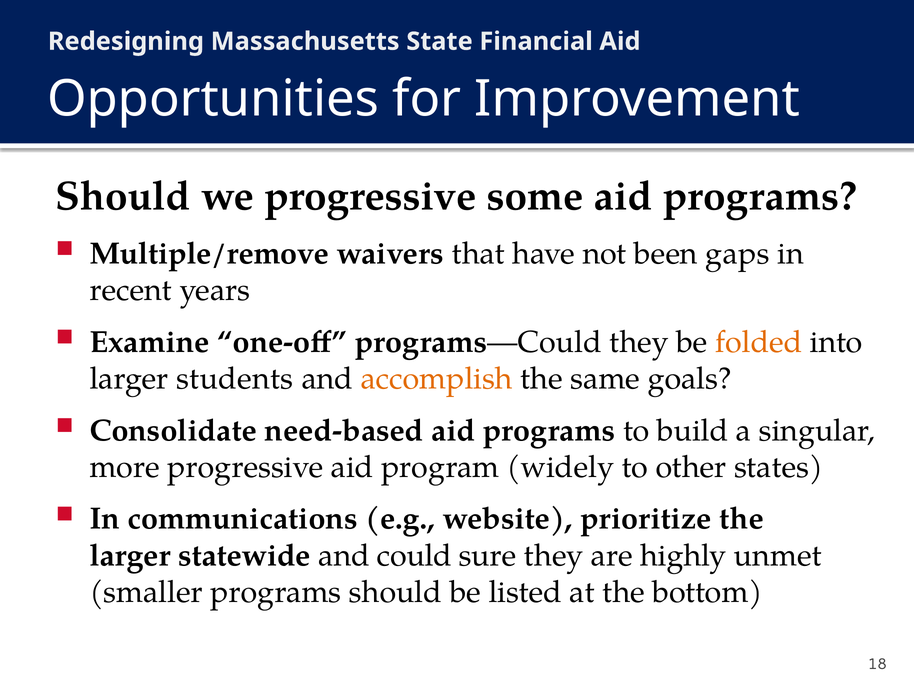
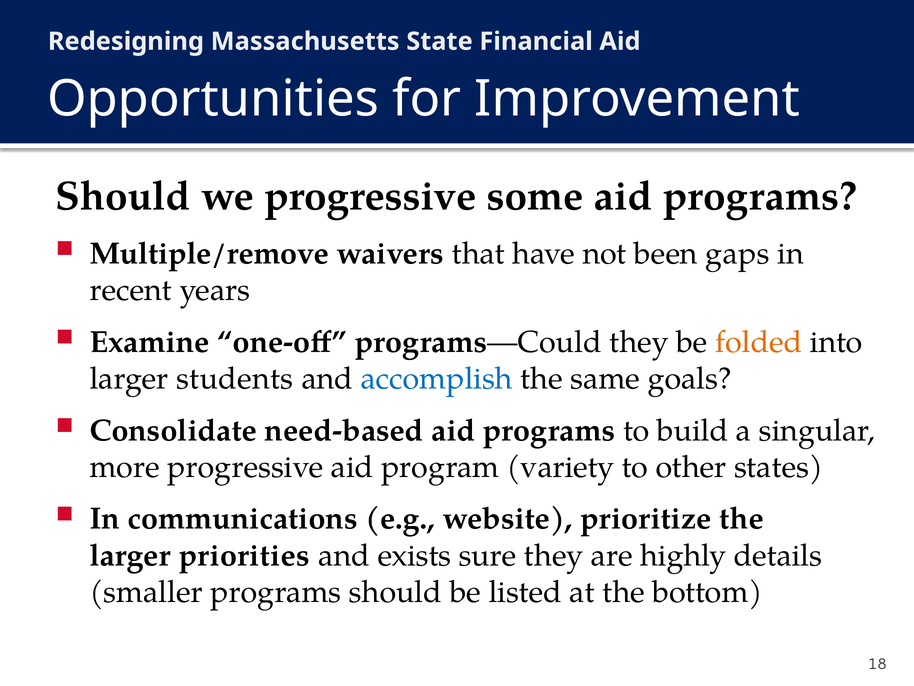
accomplish colour: orange -> blue
widely: widely -> variety
statewide: statewide -> priorities
could: could -> exists
unmet: unmet -> details
